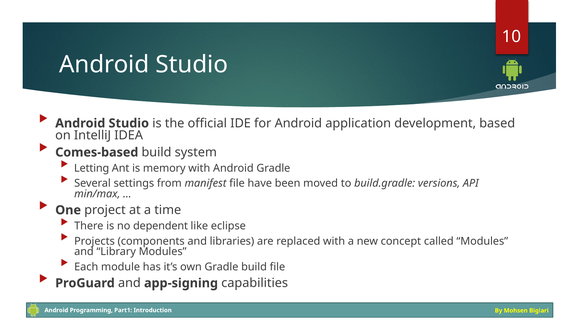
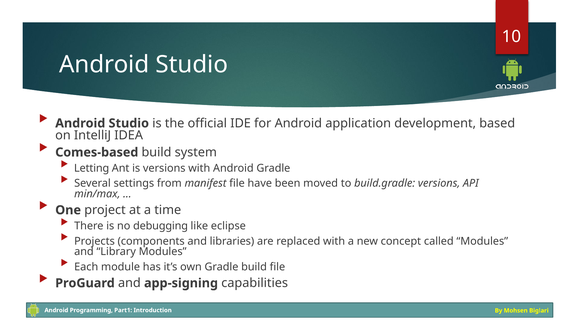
is memory: memory -> versions
dependent: dependent -> debugging
